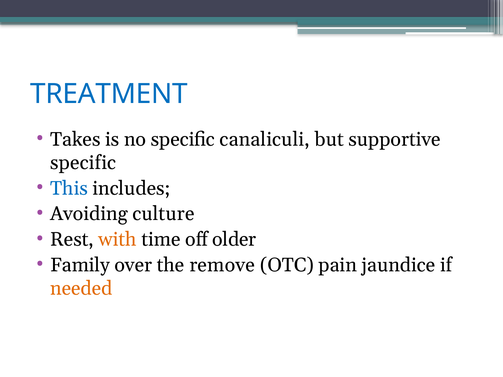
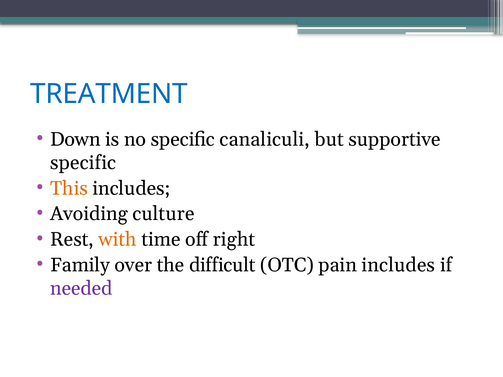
Takes: Takes -> Down
This colour: blue -> orange
older: older -> right
remove: remove -> difficult
pain jaundice: jaundice -> includes
needed colour: orange -> purple
